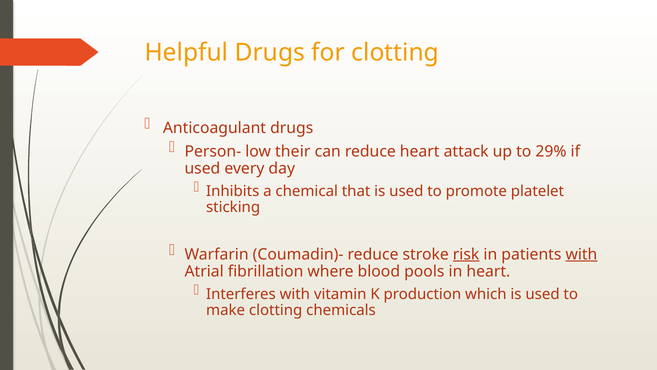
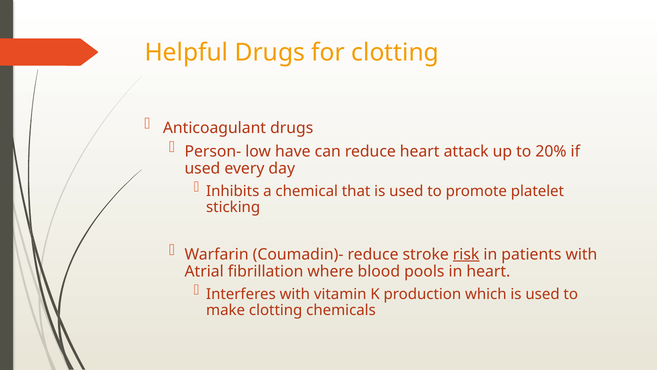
their: their -> have
29%: 29% -> 20%
with at (581, 254) underline: present -> none
